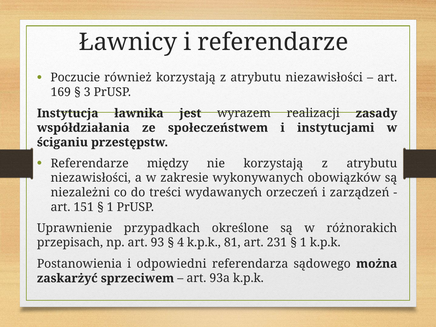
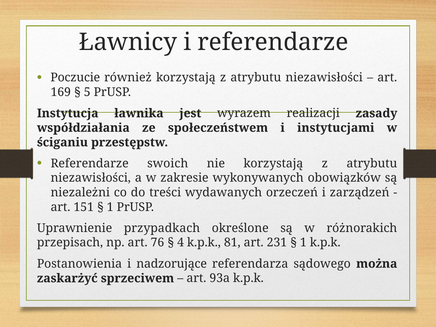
3: 3 -> 5
między: między -> swoich
93: 93 -> 76
odpowiedni: odpowiedni -> nadzorujące
